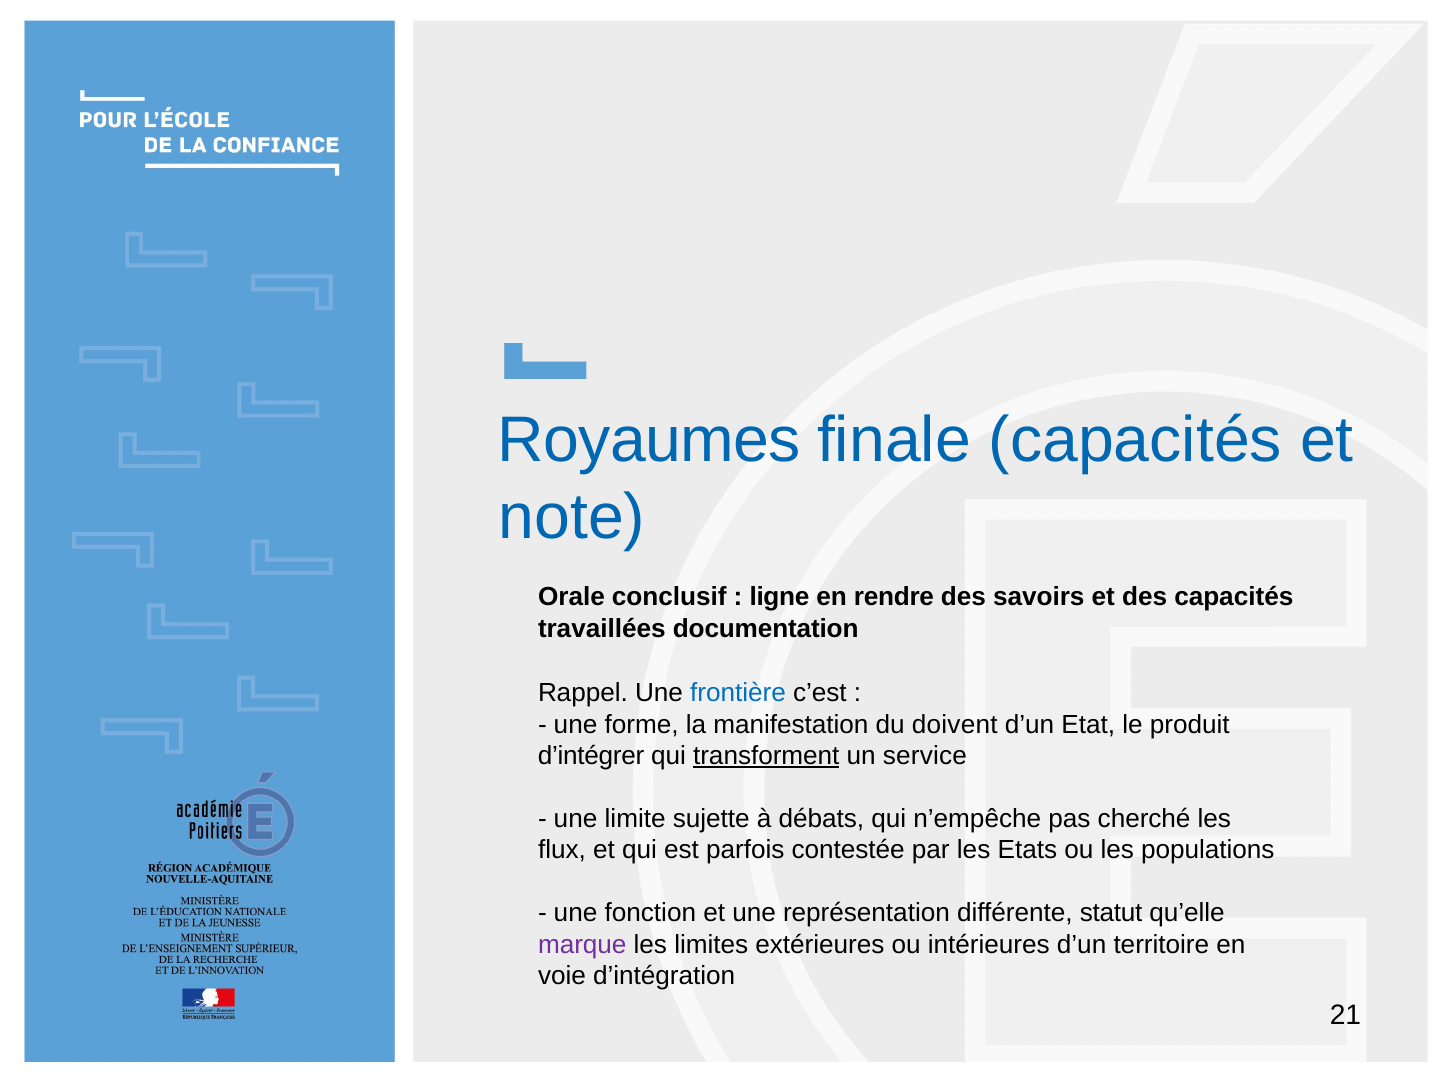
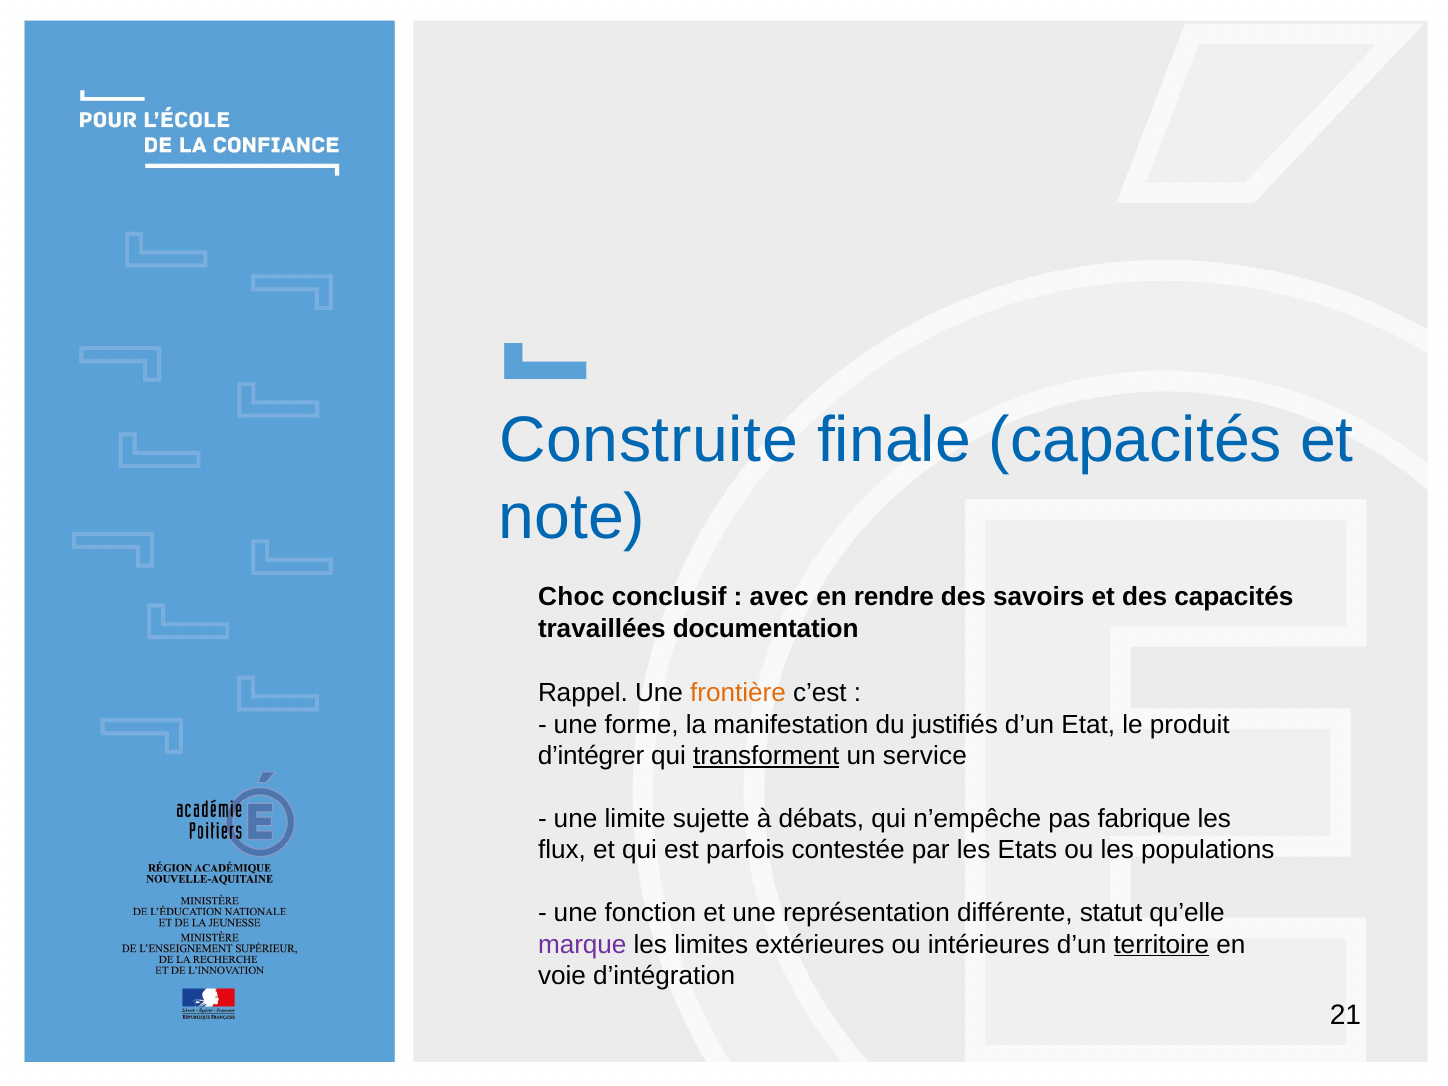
Royaumes: Royaumes -> Construite
Orale: Orale -> Choc
ligne: ligne -> avec
frontière colour: blue -> orange
doivent: doivent -> justifiés
cherché: cherché -> fabrique
territoire underline: none -> present
